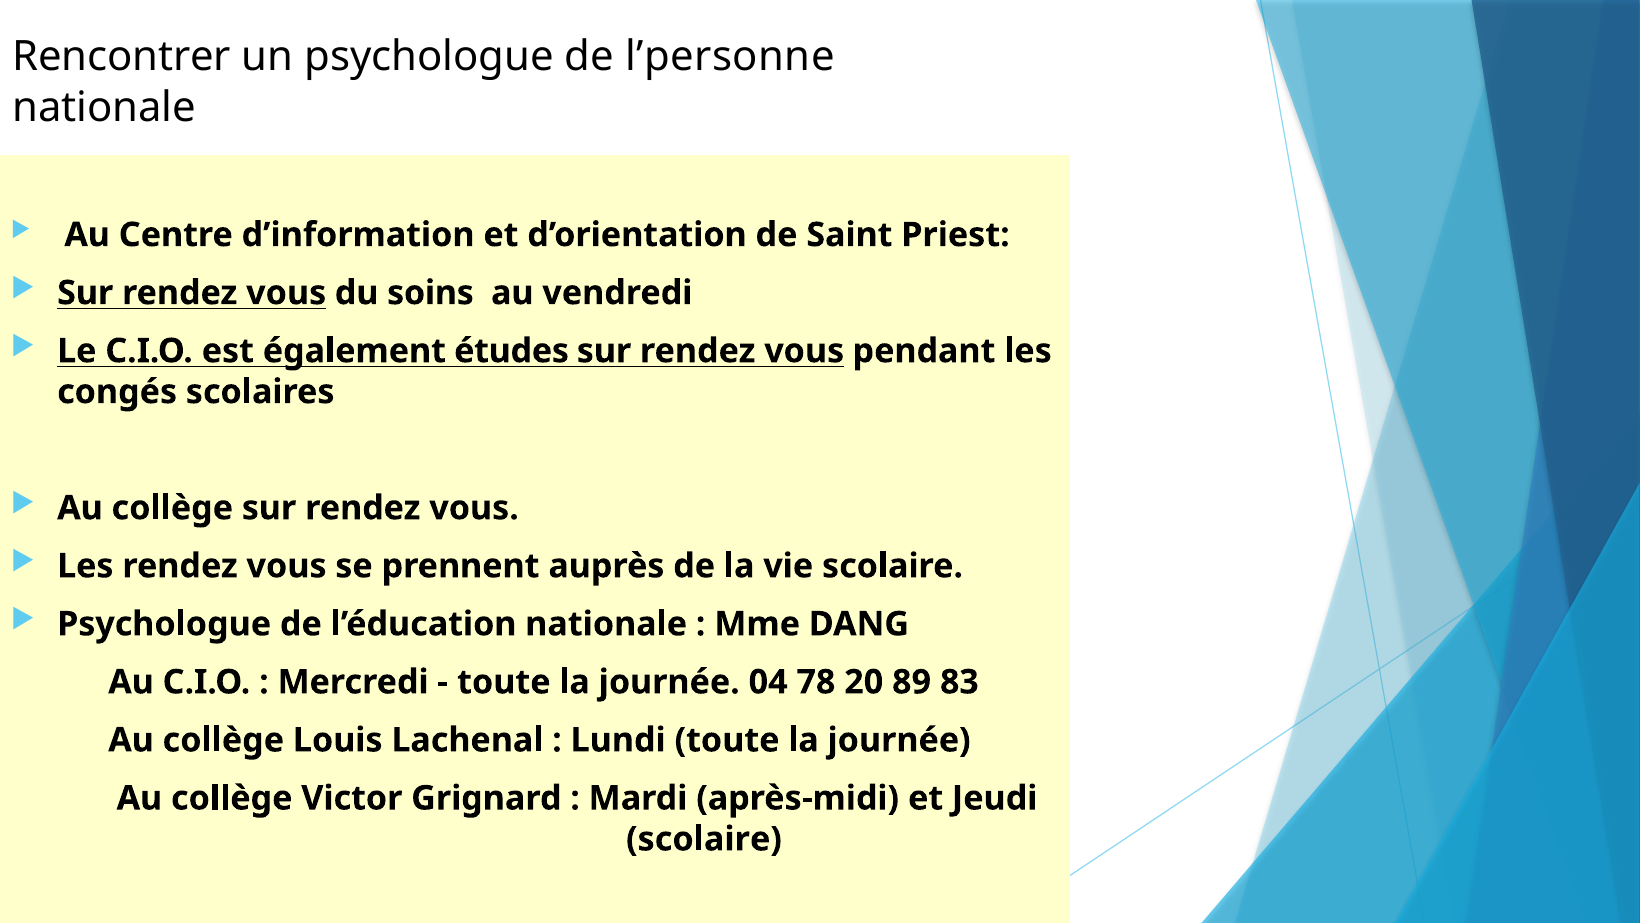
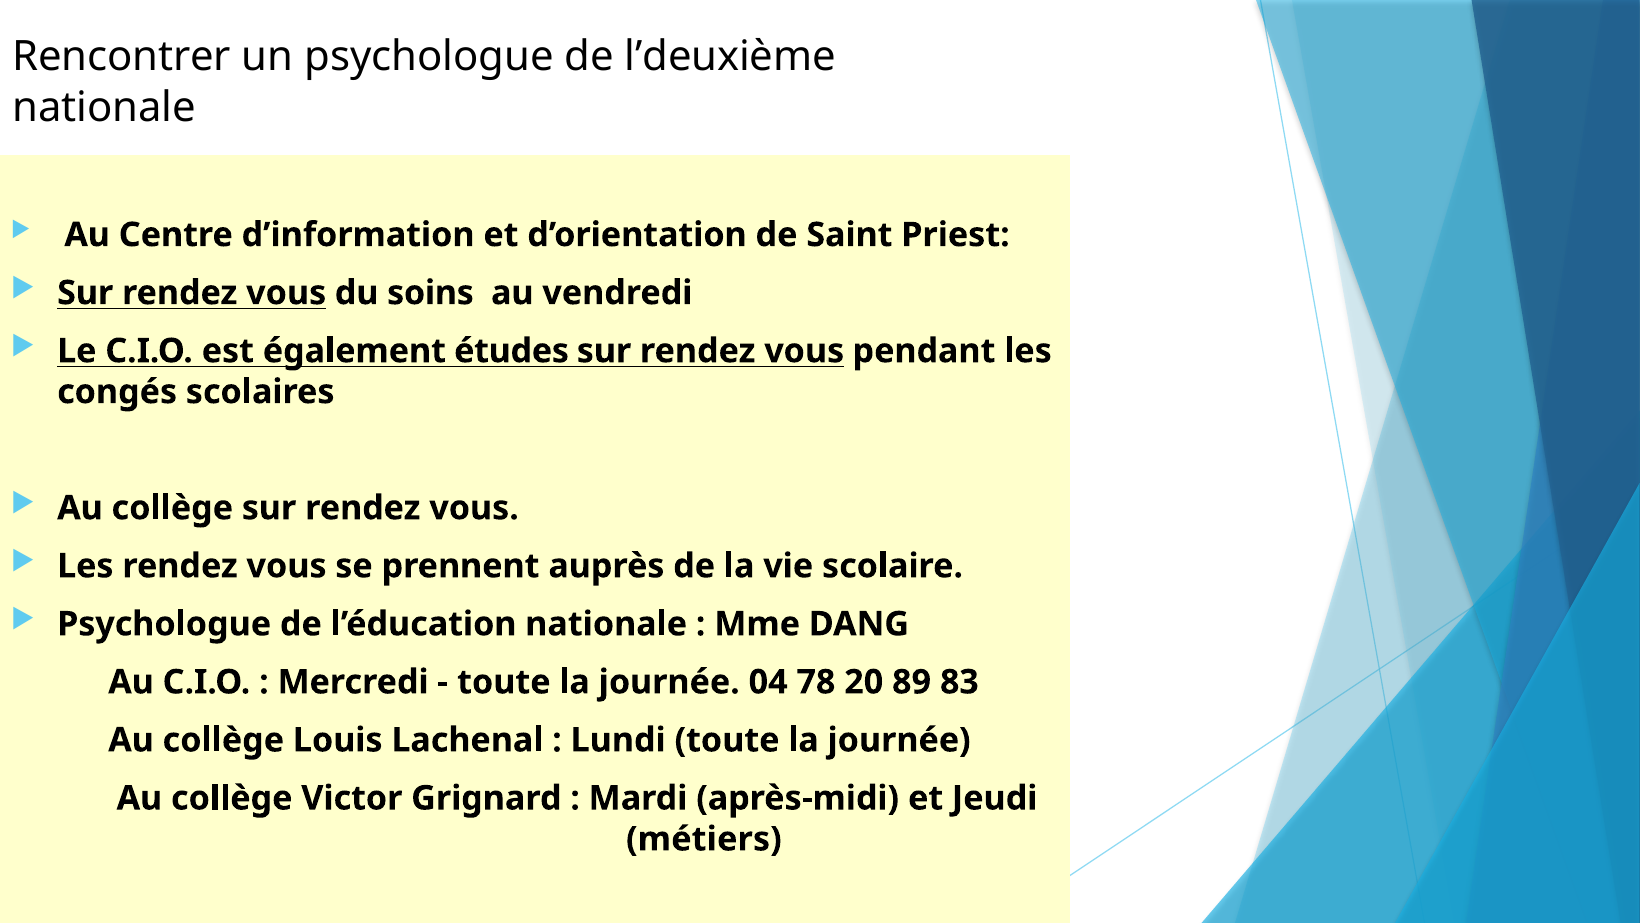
l’personne: l’personne -> l’deuxième
scolaire at (704, 839): scolaire -> métiers
